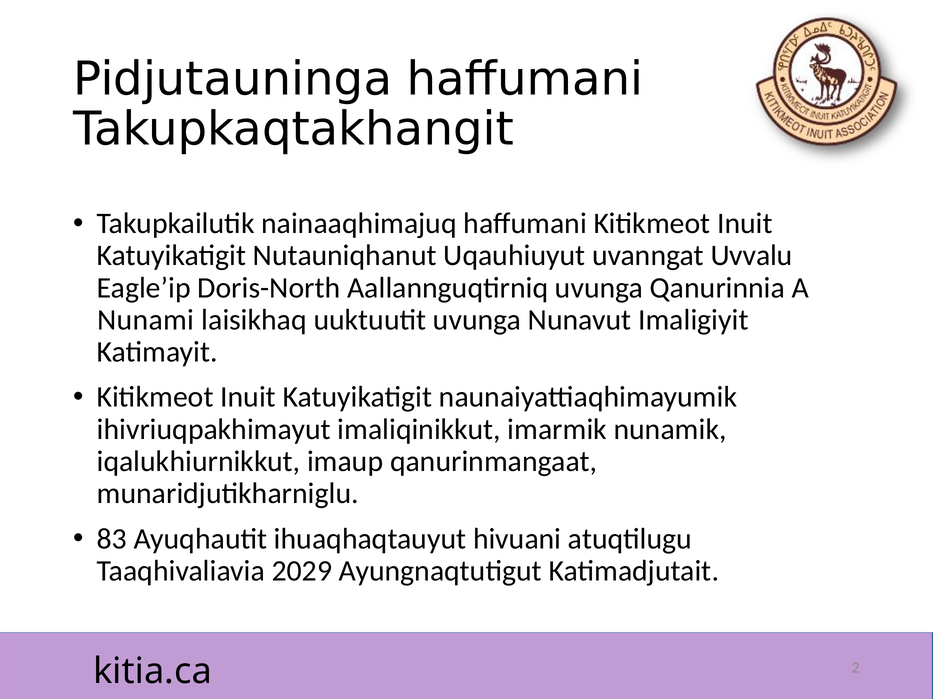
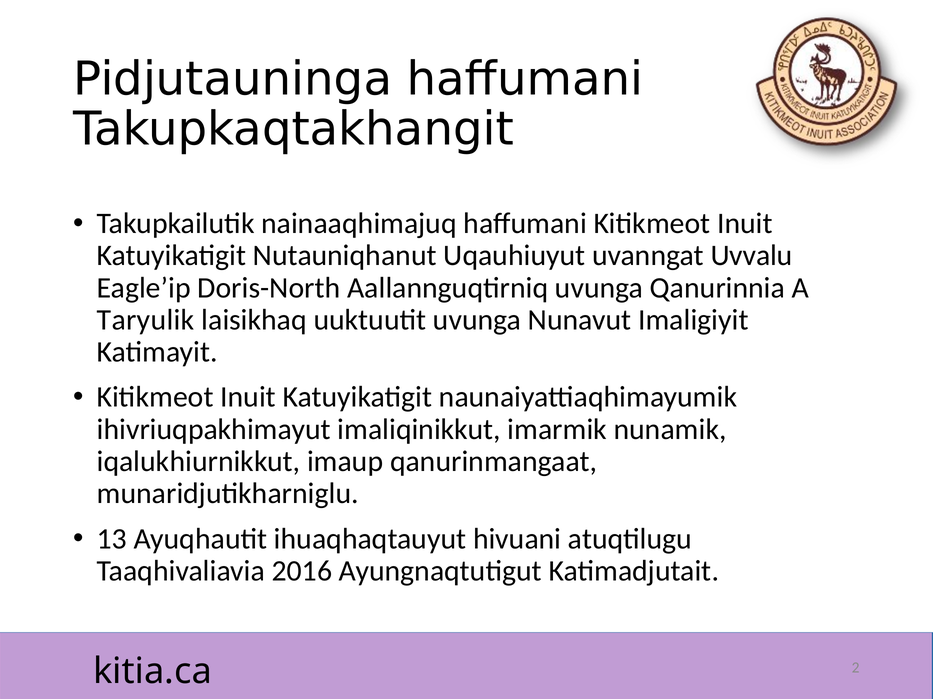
Nunami: Nunami -> Taryulik
83: 83 -> 13
2029: 2029 -> 2016
